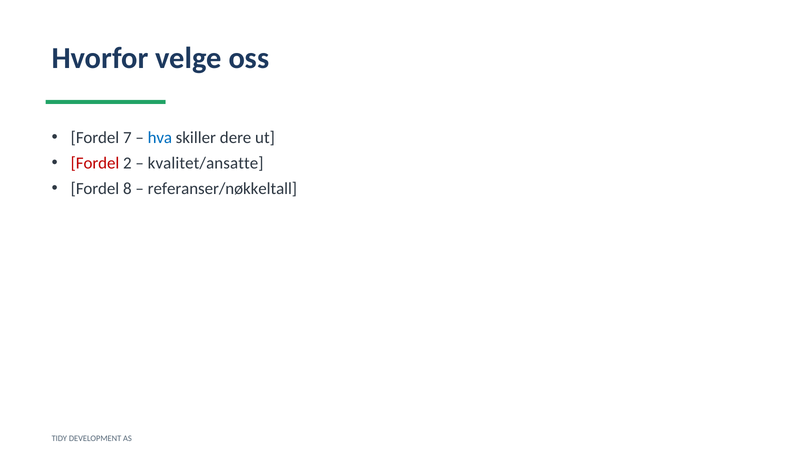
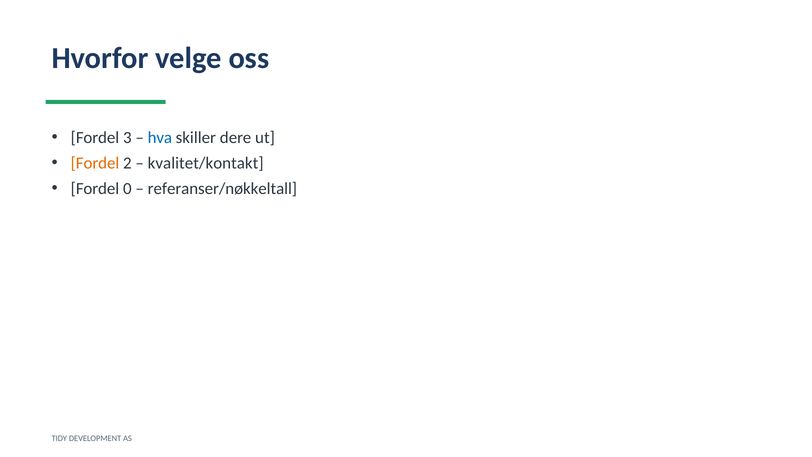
7: 7 -> 3
Fordel at (95, 163) colour: red -> orange
kvalitet/ansatte: kvalitet/ansatte -> kvalitet/kontakt
8: 8 -> 0
